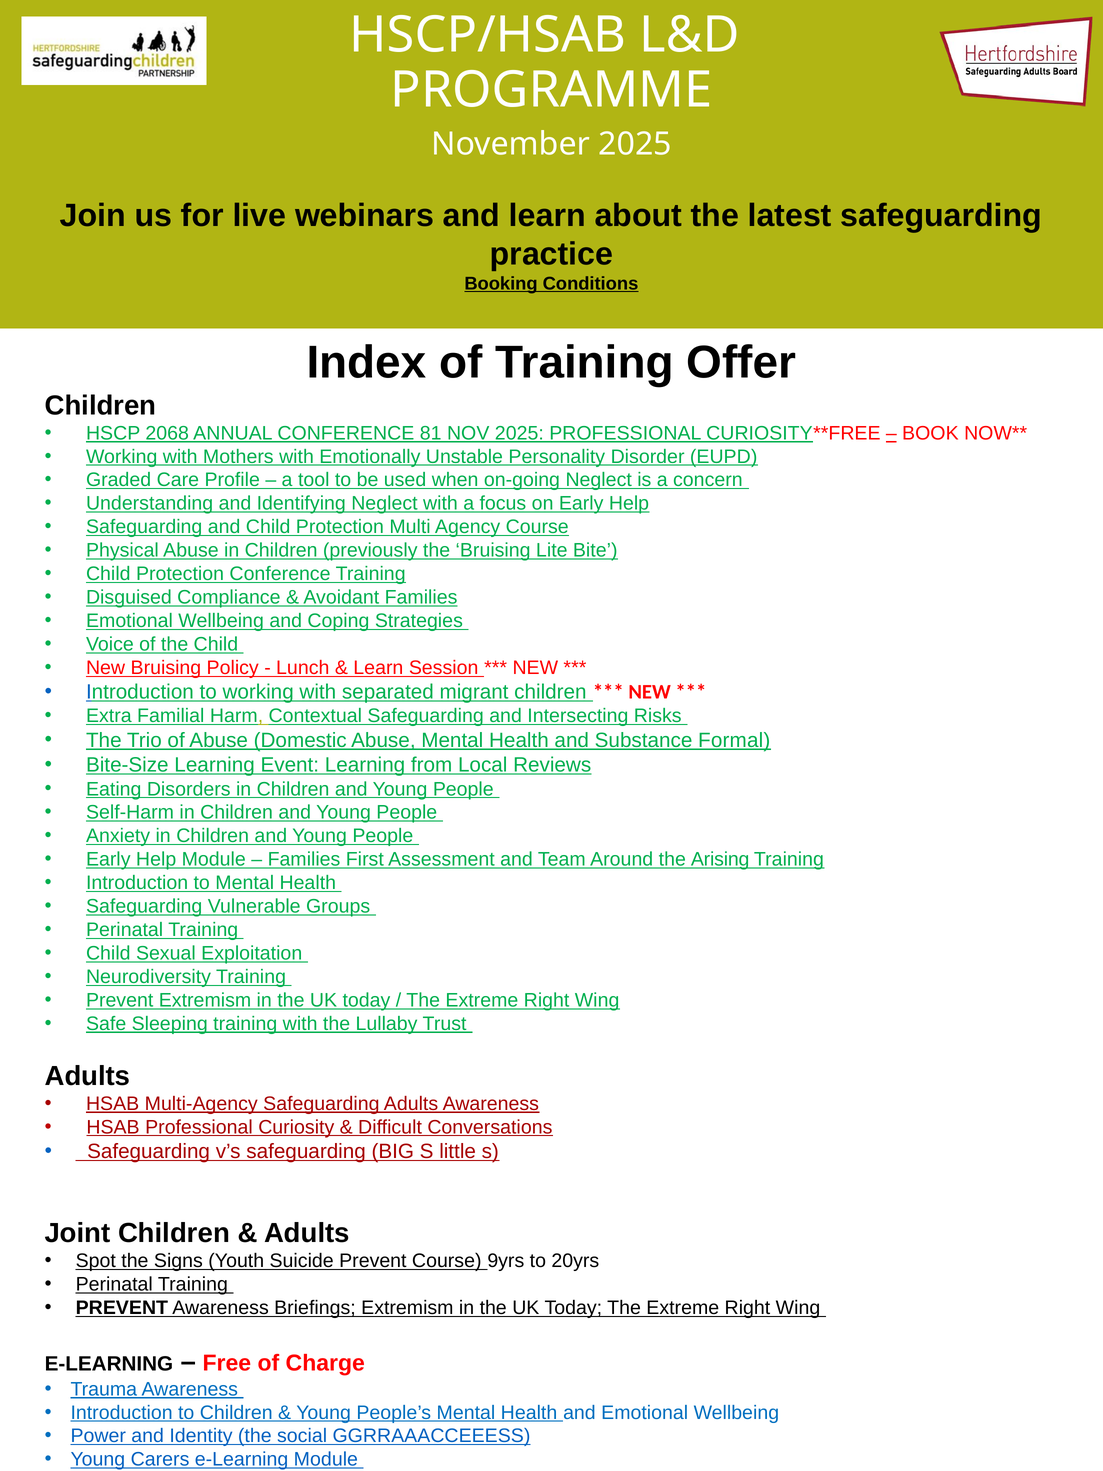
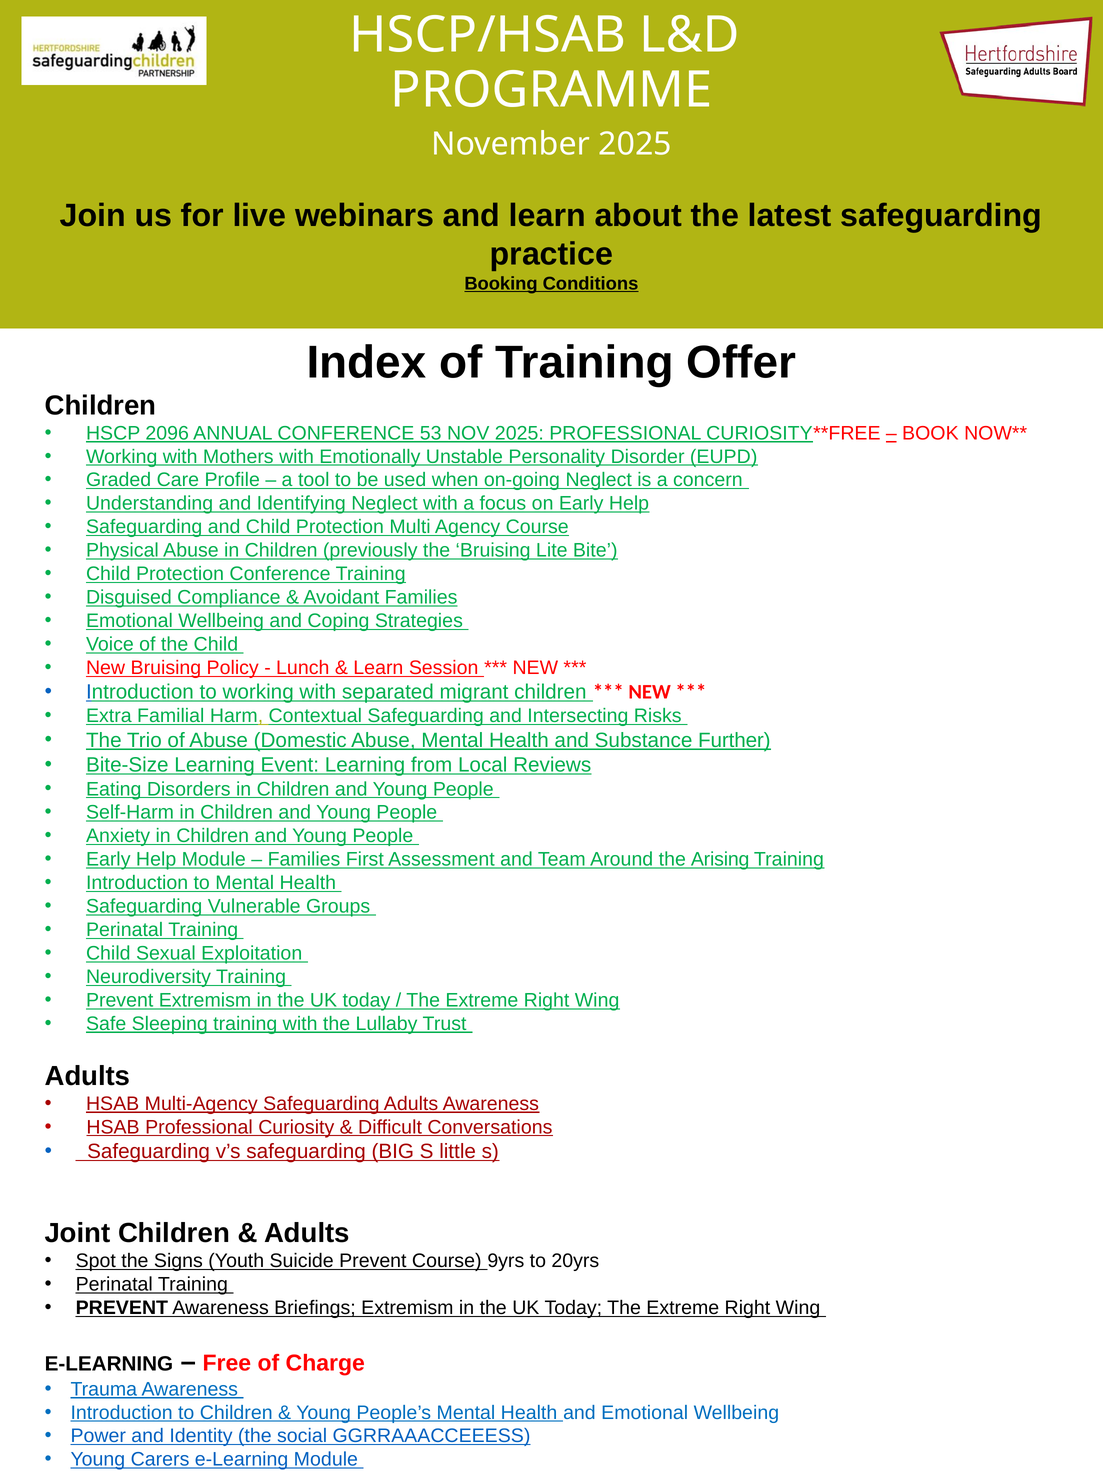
2068: 2068 -> 2096
81: 81 -> 53
Formal: Formal -> Further
